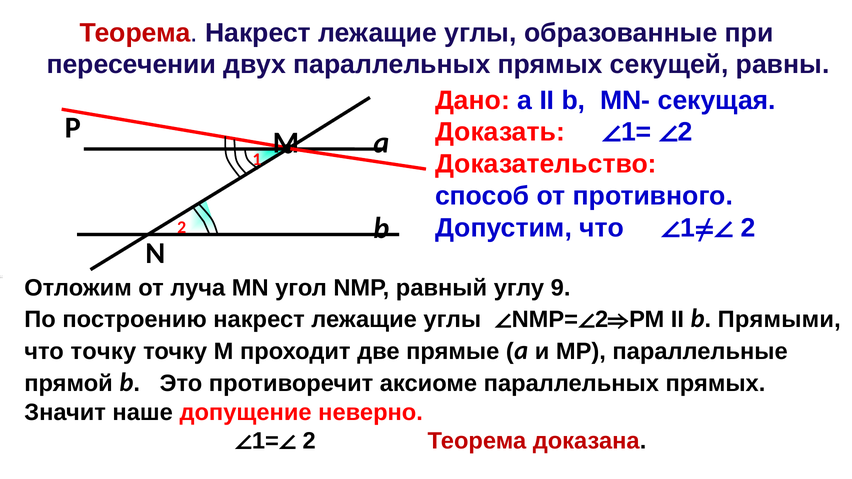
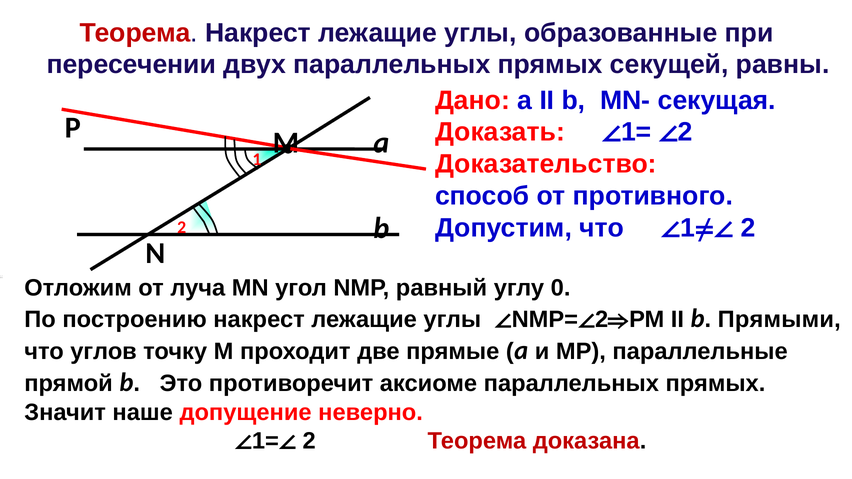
9: 9 -> 0
что точку: точку -> углов
